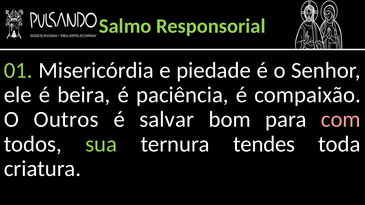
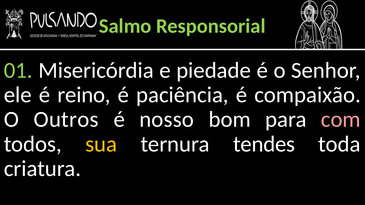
beira: beira -> reino
salvar: salvar -> nosso
sua colour: light green -> yellow
